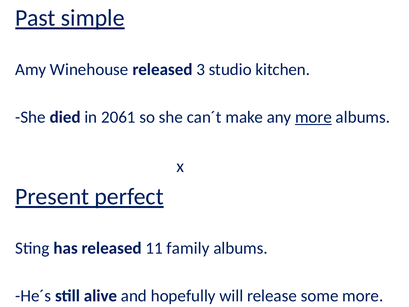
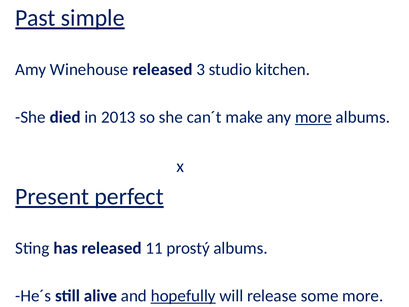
2061: 2061 -> 2013
family: family -> prostý
hopefully underline: none -> present
